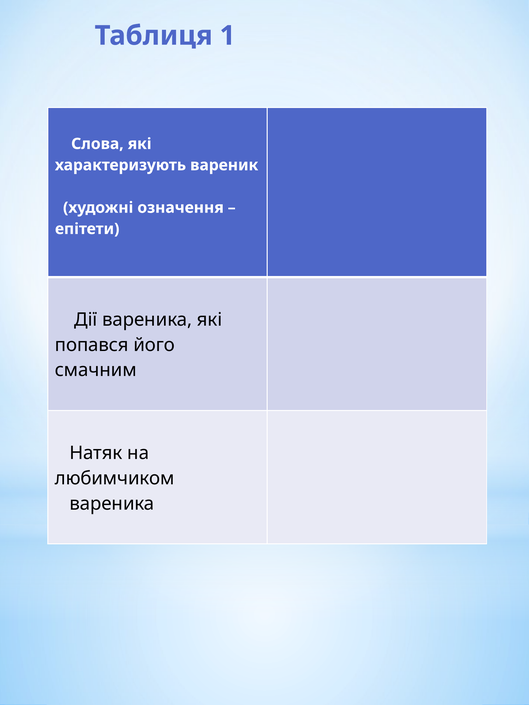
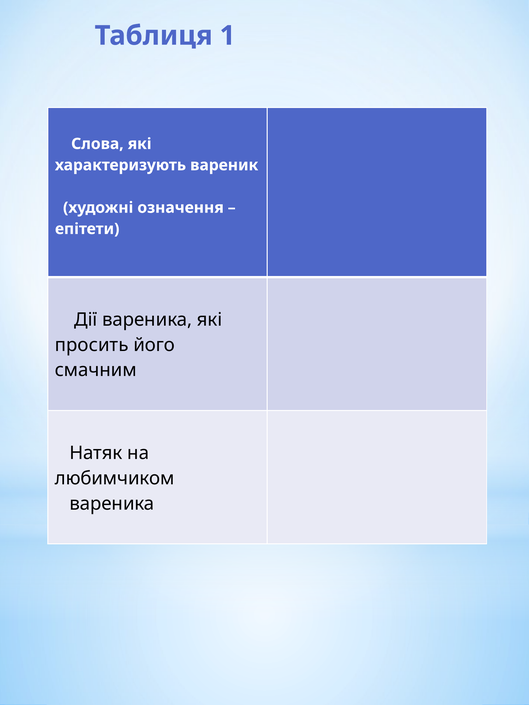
попався: попався -> просить
